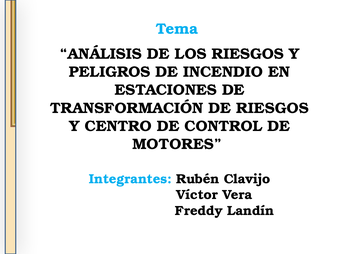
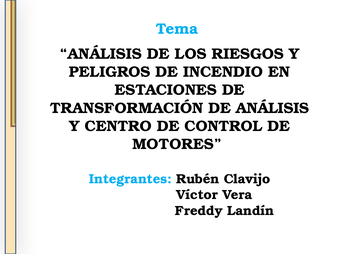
DE RIESGOS: RIESGOS -> ANÁLISIS
